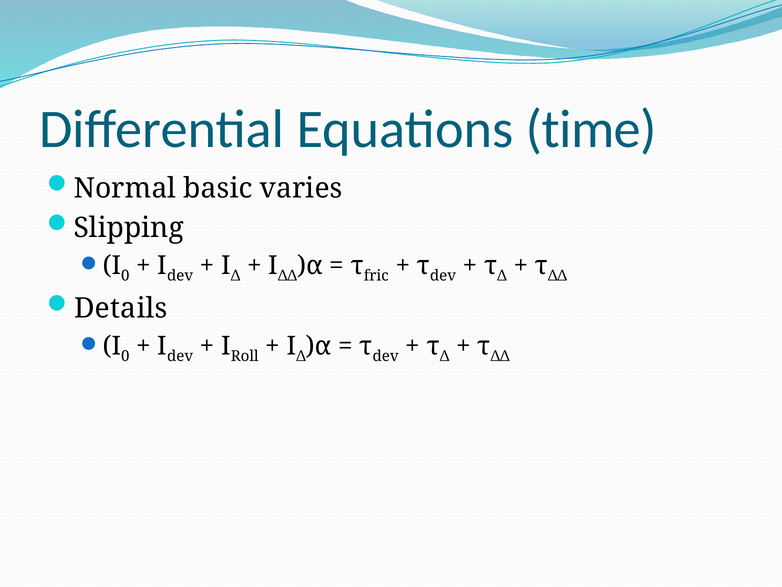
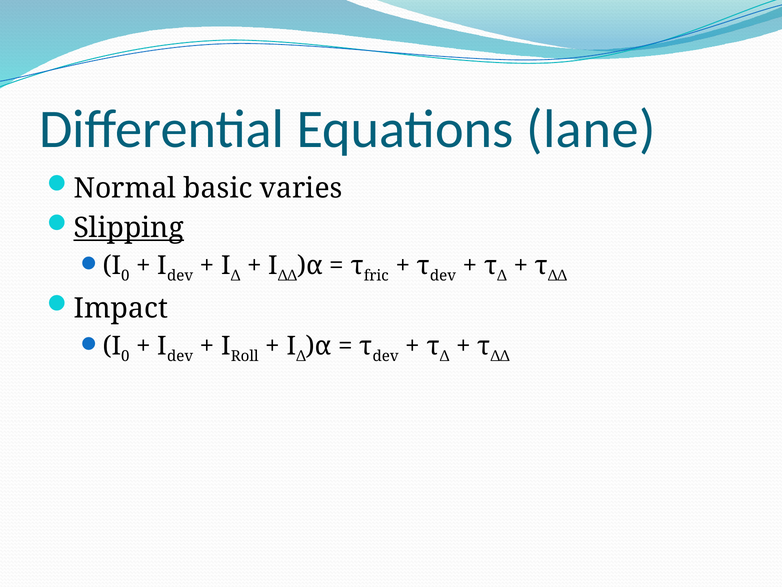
time: time -> lane
Slipping underline: none -> present
Details: Details -> Impact
